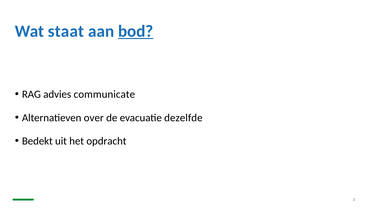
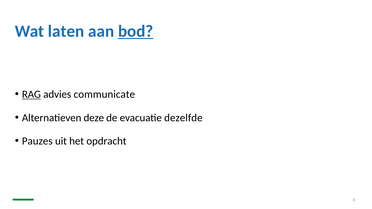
staat: staat -> laten
RAG underline: none -> present
over: over -> deze
Bedekt: Bedekt -> Pauzes
